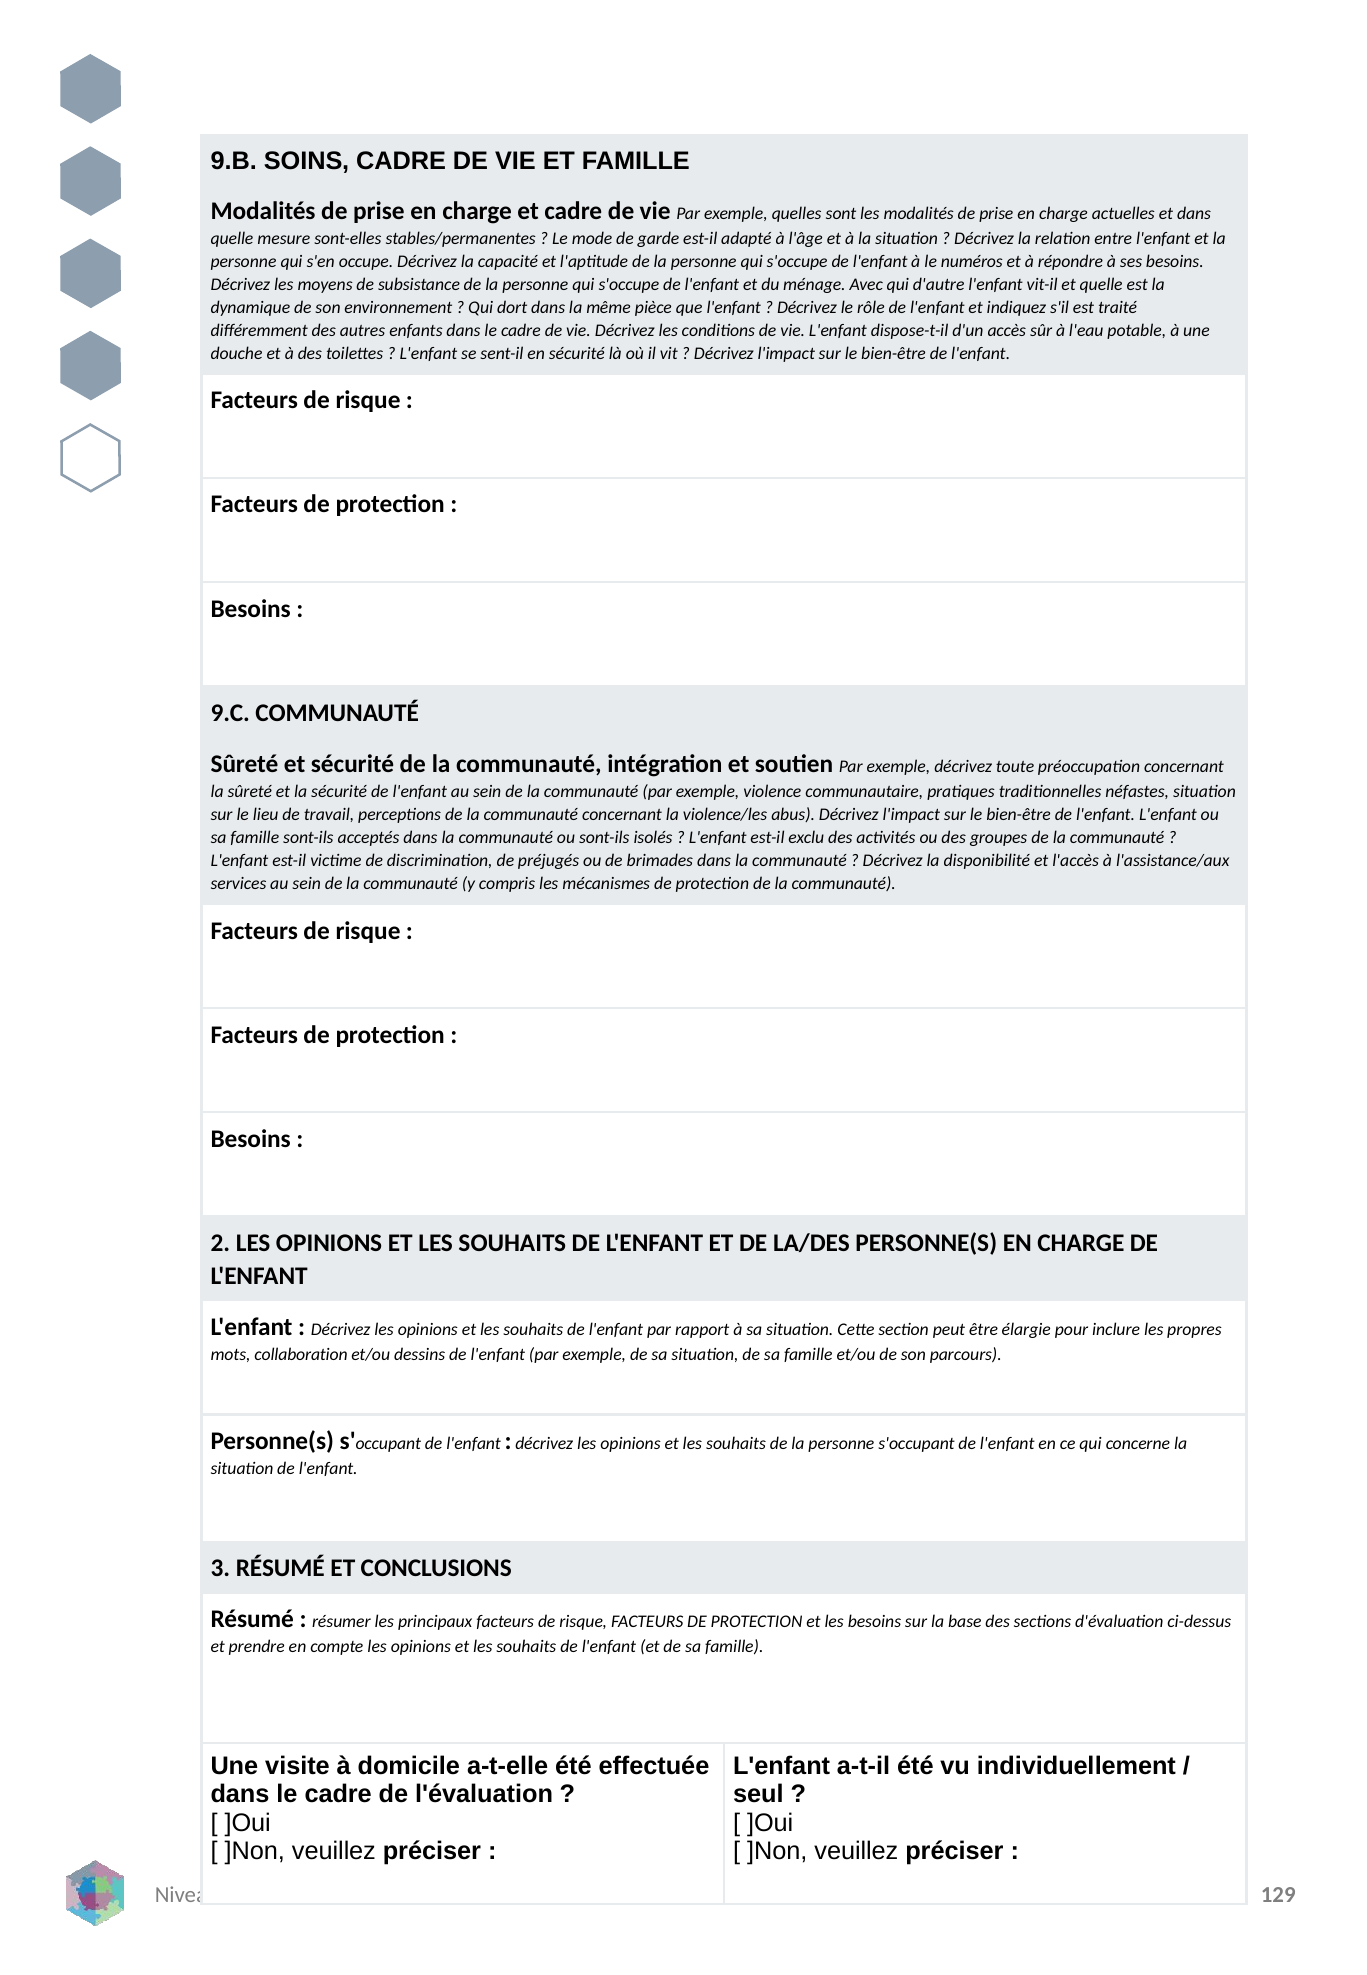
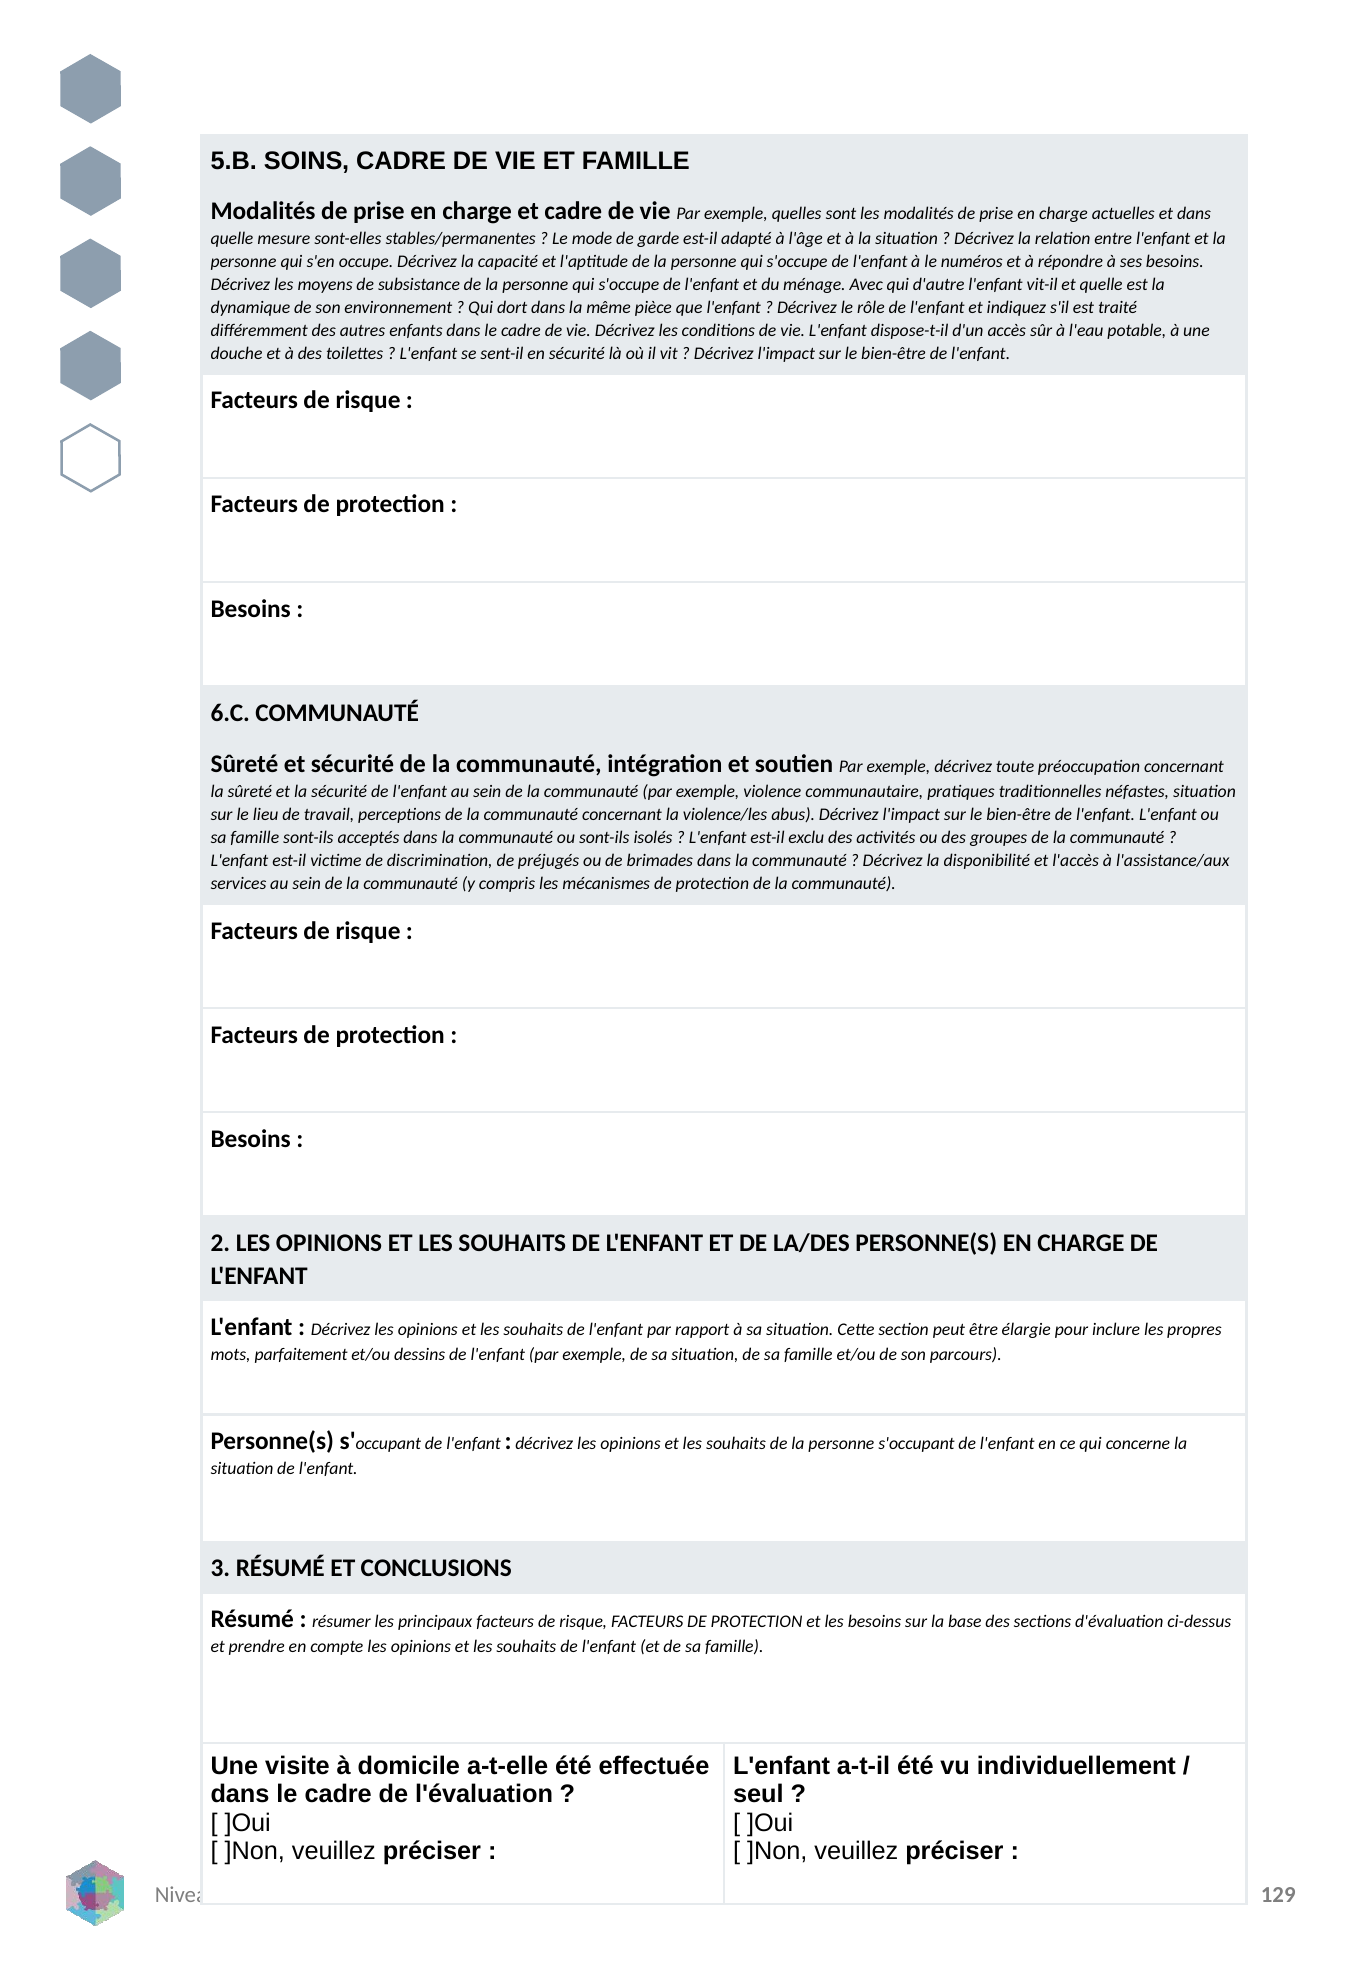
9.B: 9.B -> 5.B
9.C: 9.C -> 6.C
collaboration: collaboration -> parfaitement
